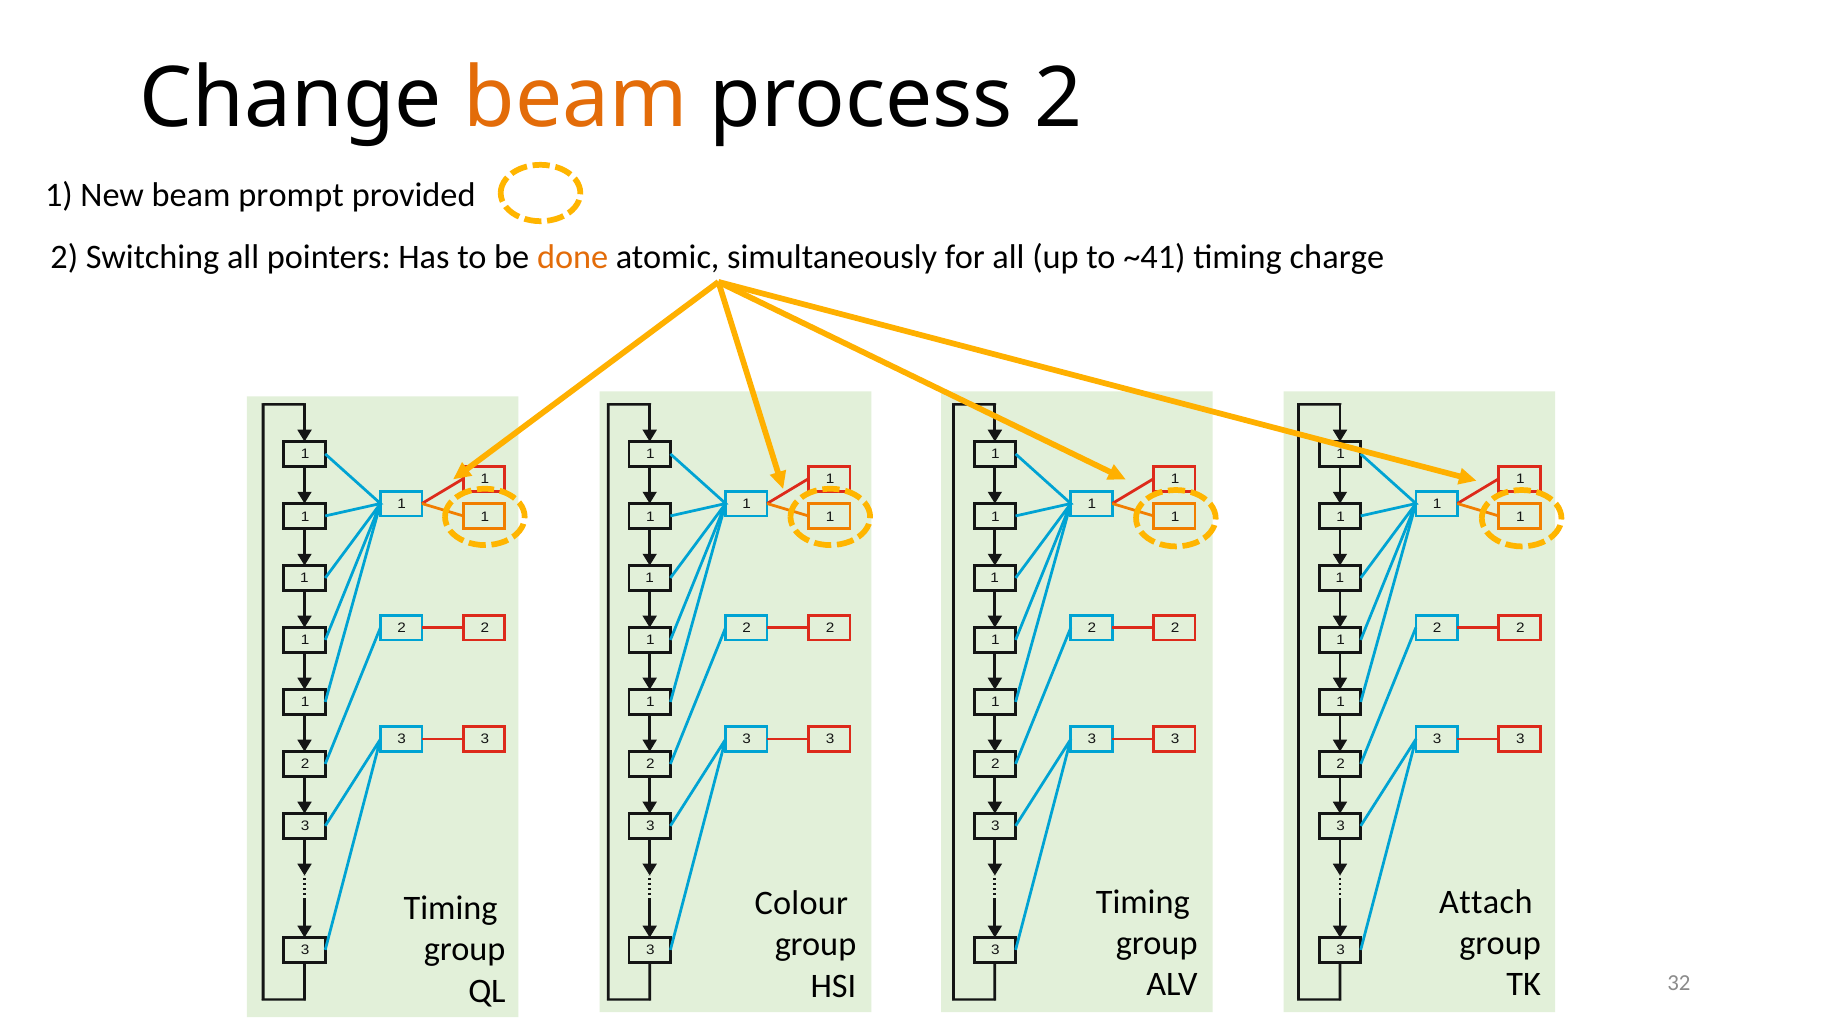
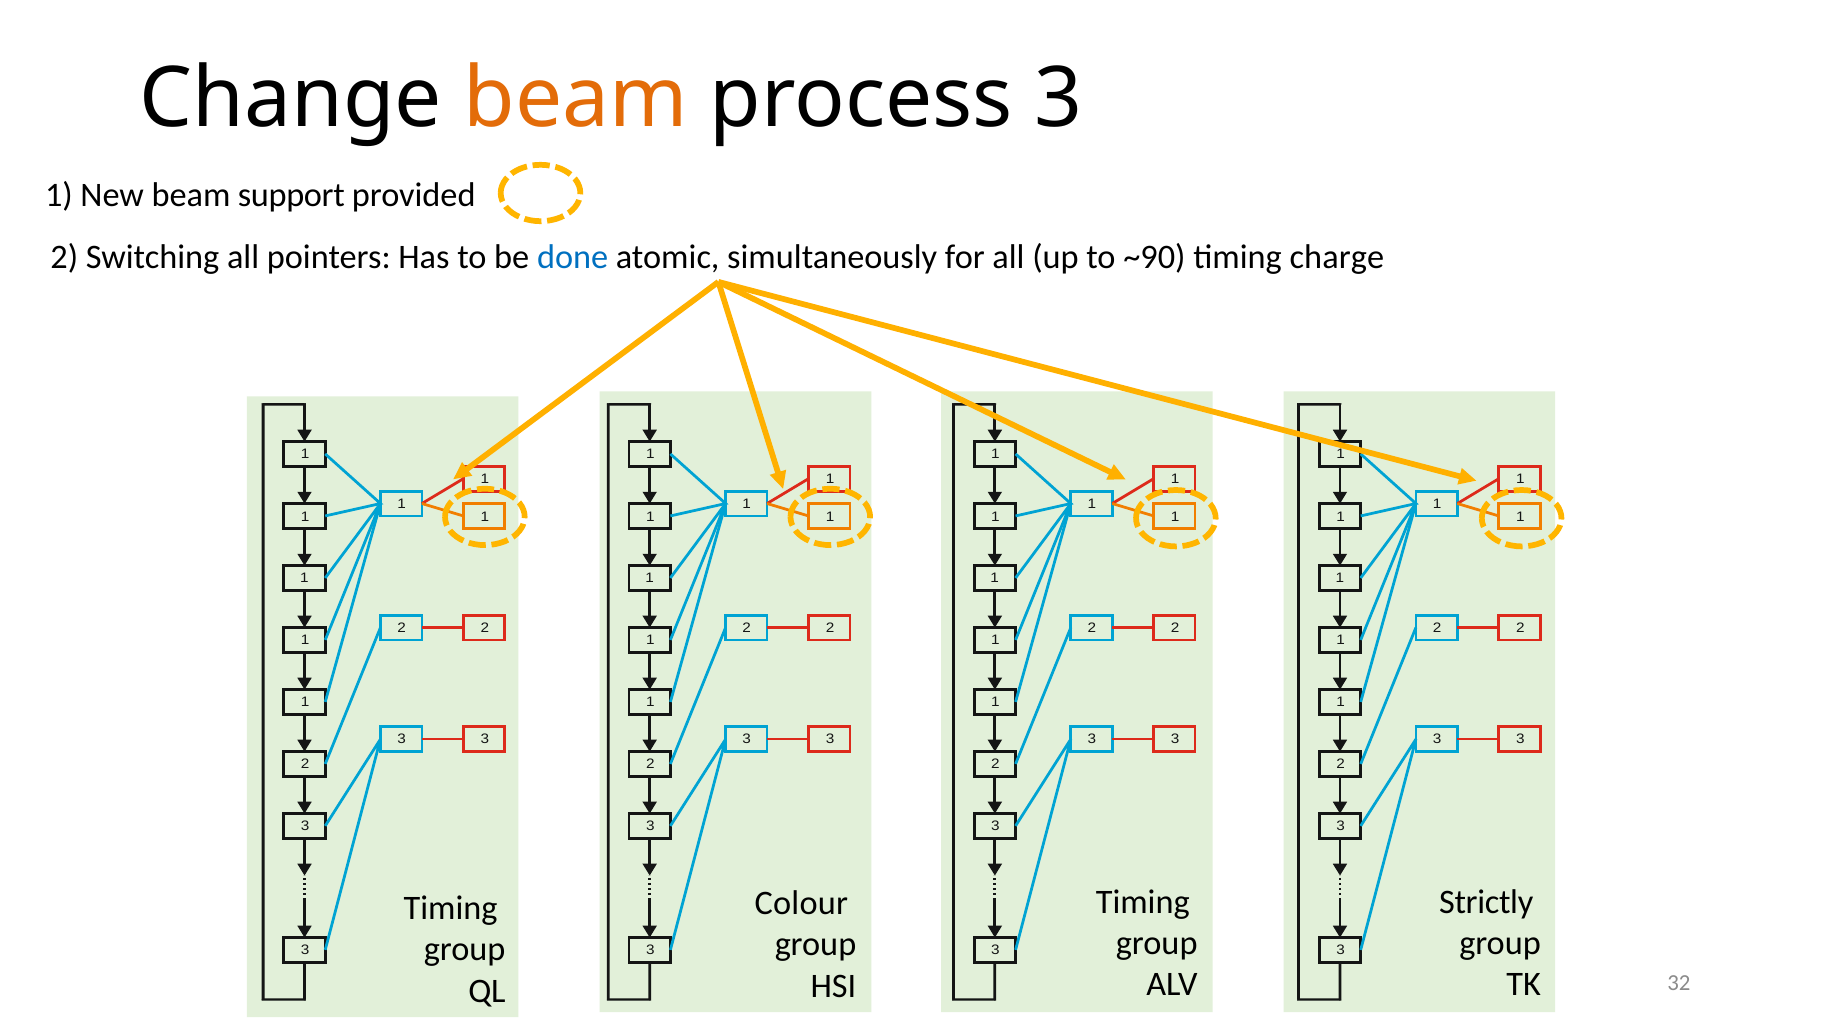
process 2: 2 -> 3
prompt: prompt -> support
done colour: orange -> blue
~41: ~41 -> ~90
Attach: Attach -> Strictly
